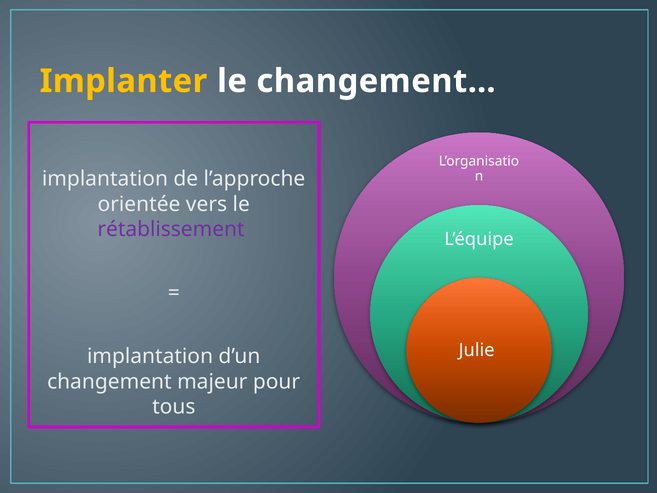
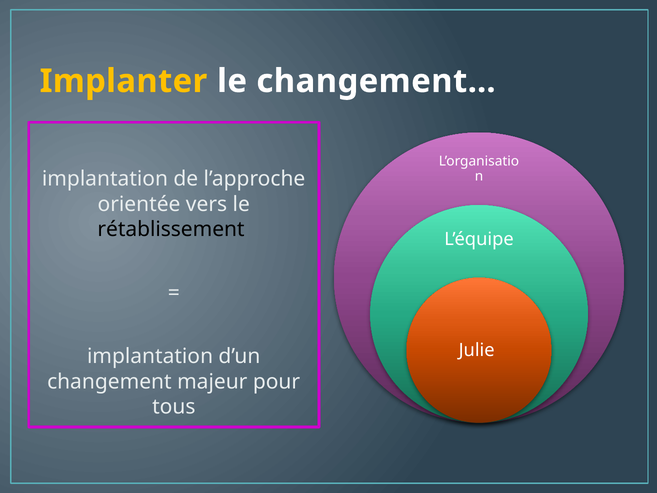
rétablissement colour: purple -> black
